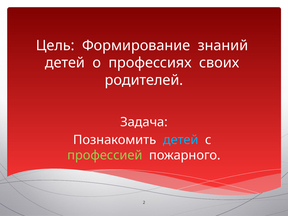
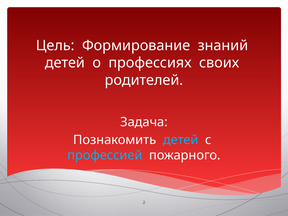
профессией colour: light green -> light blue
